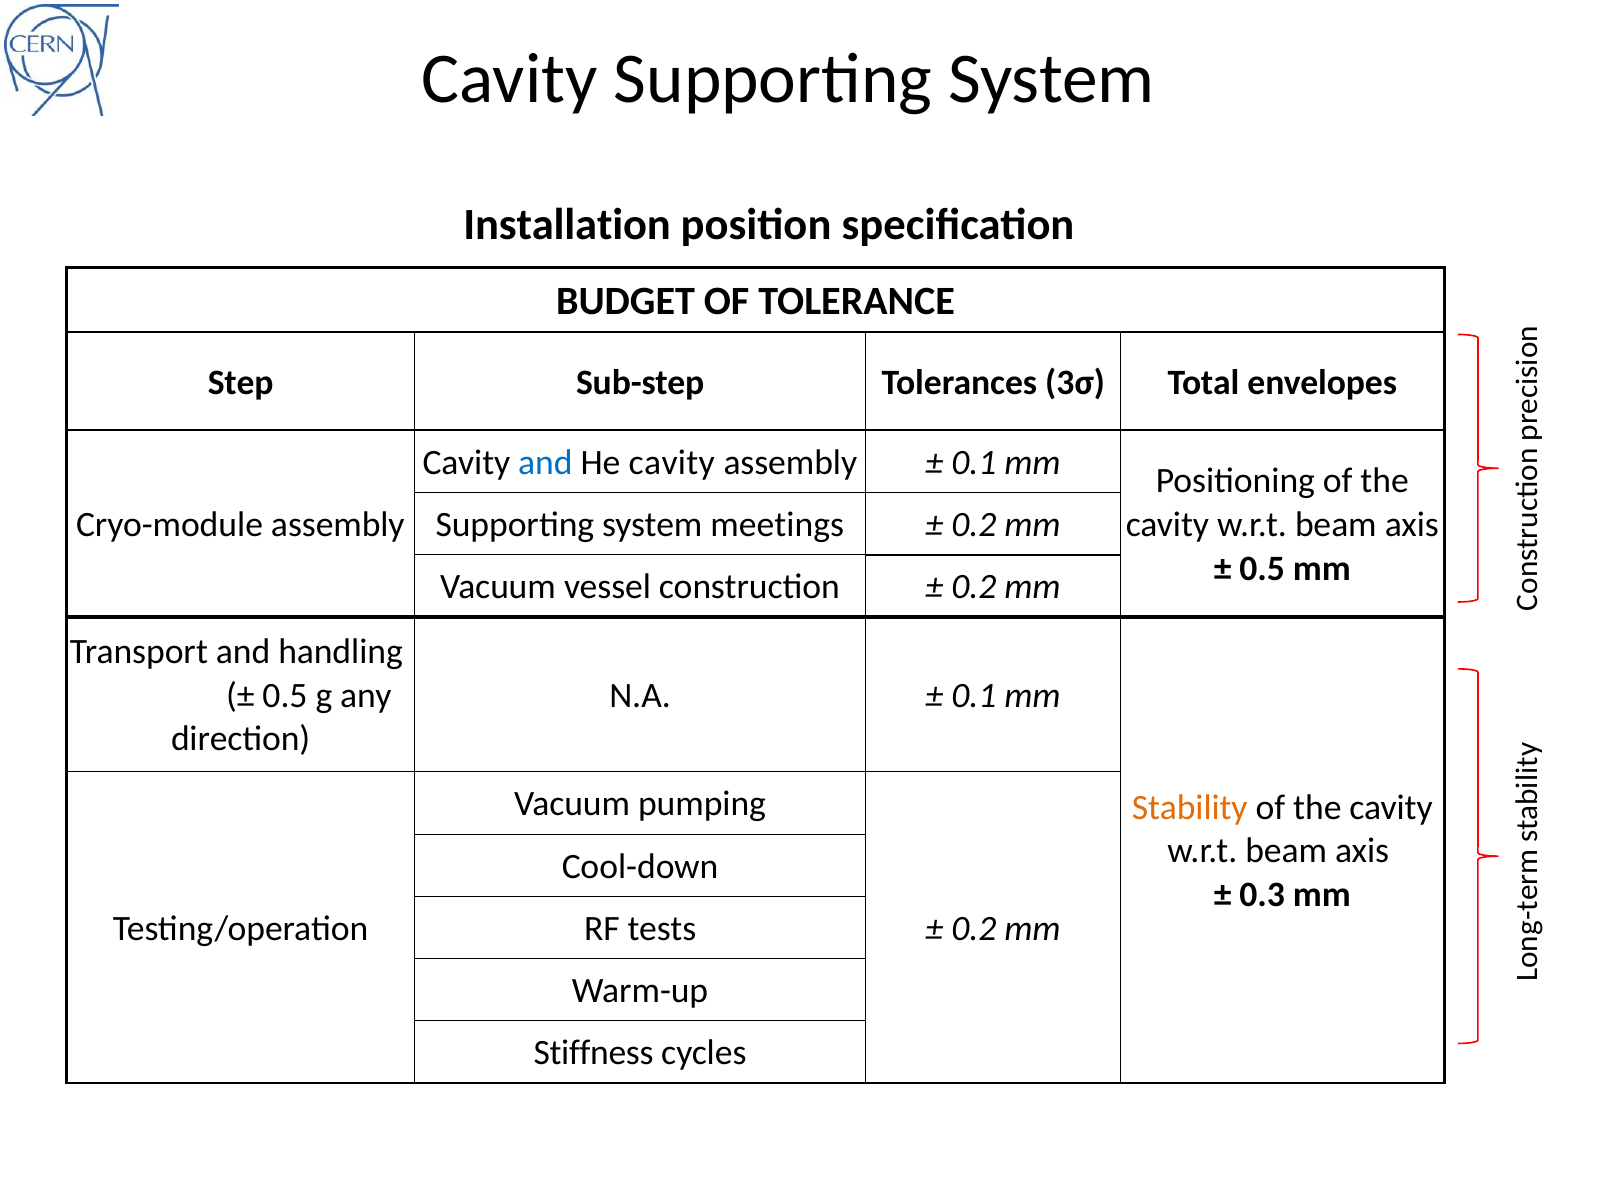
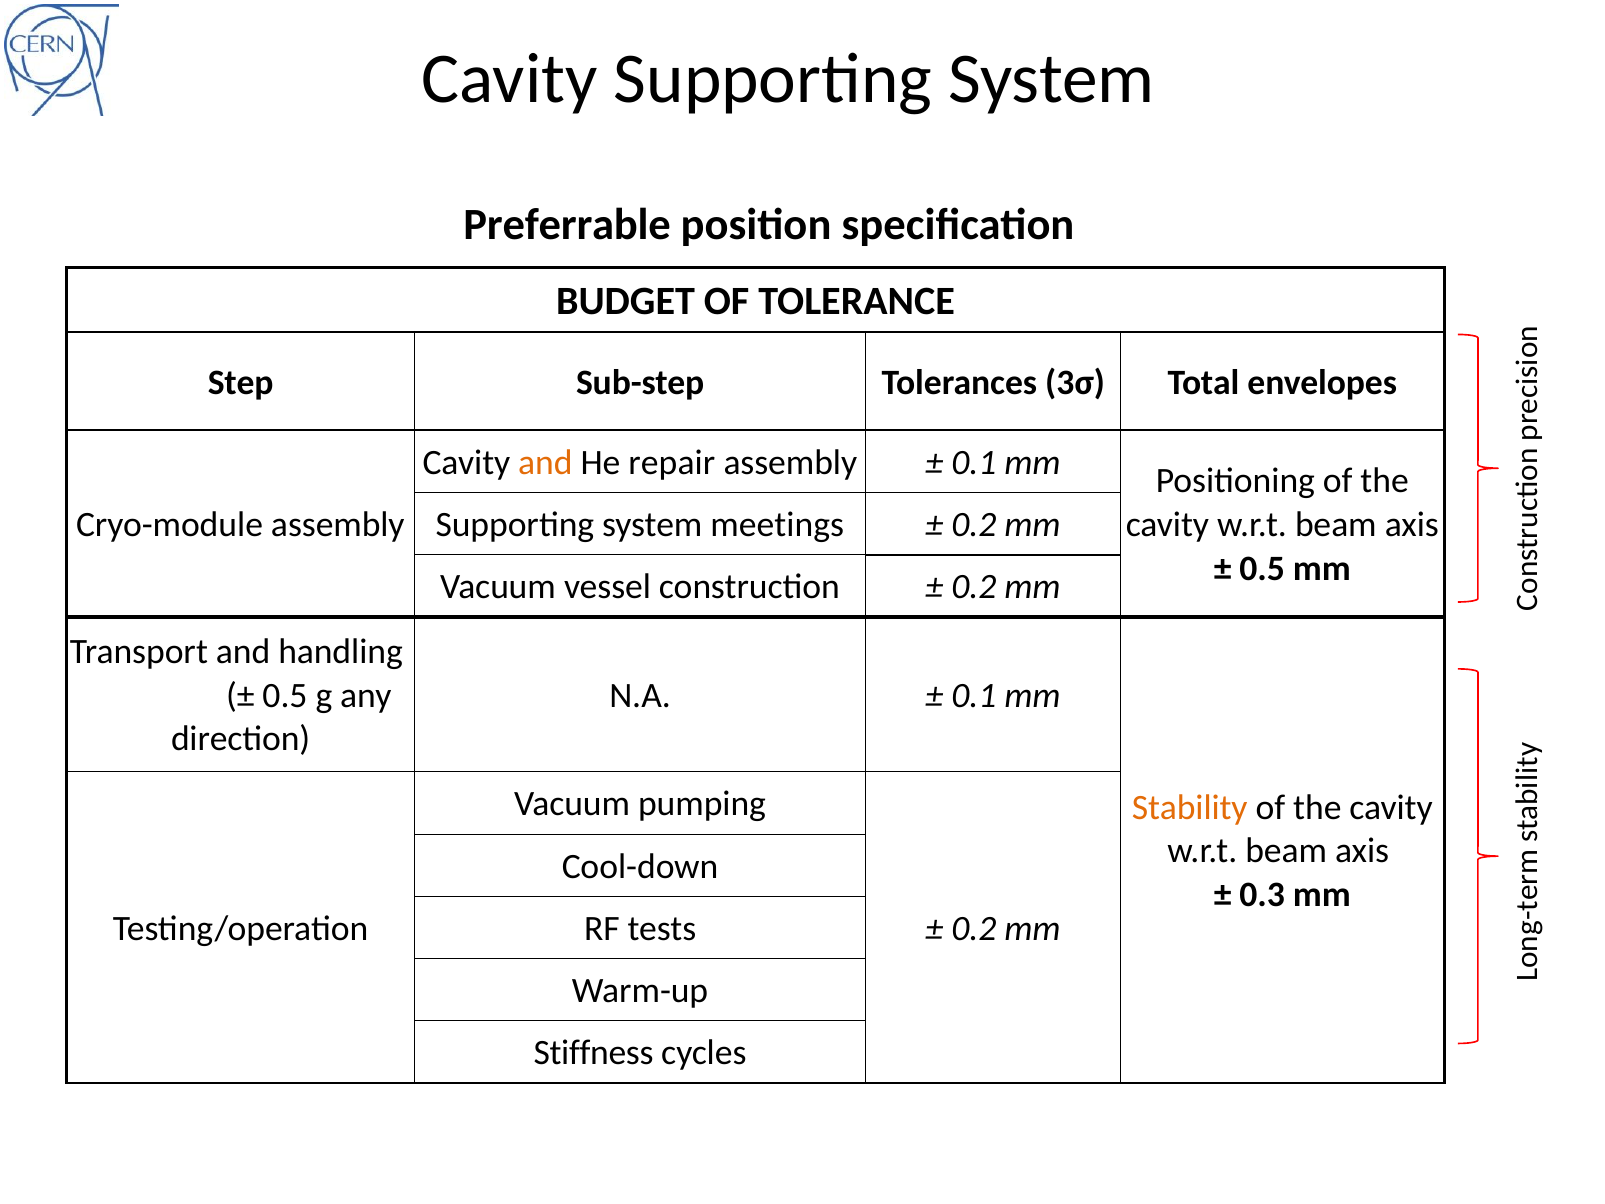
Installation: Installation -> Preferrable
and at (545, 462) colour: blue -> orange
He cavity: cavity -> repair
